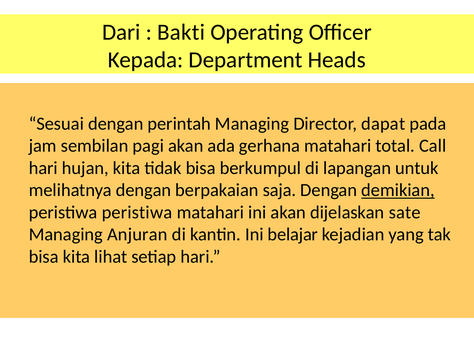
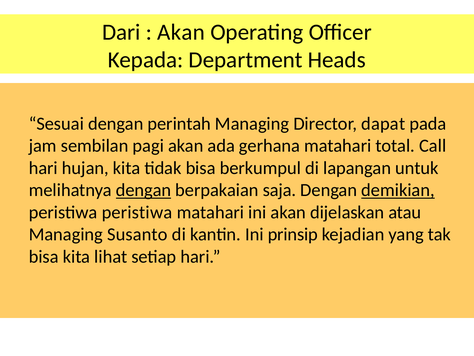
Bakti at (181, 32): Bakti -> Akan
dengan at (144, 190) underline: none -> present
sate: sate -> atau
Anjuran: Anjuran -> Susanto
belajar: belajar -> prinsip
